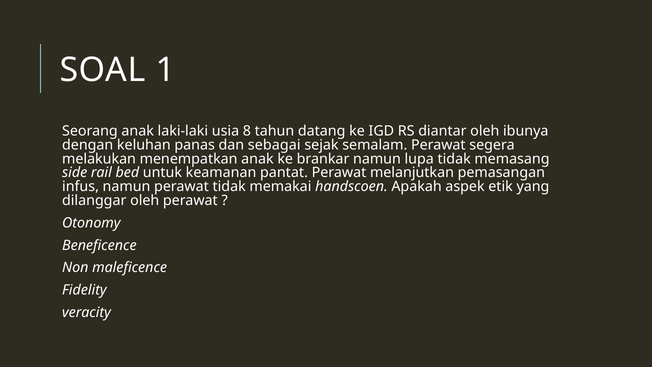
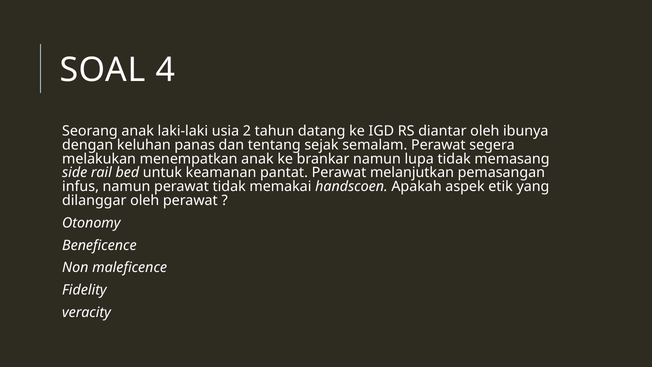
1: 1 -> 4
8: 8 -> 2
sebagai: sebagai -> tentang
